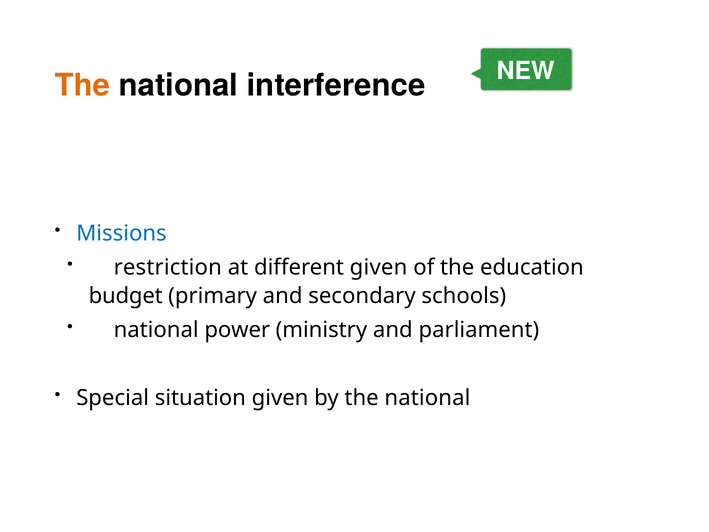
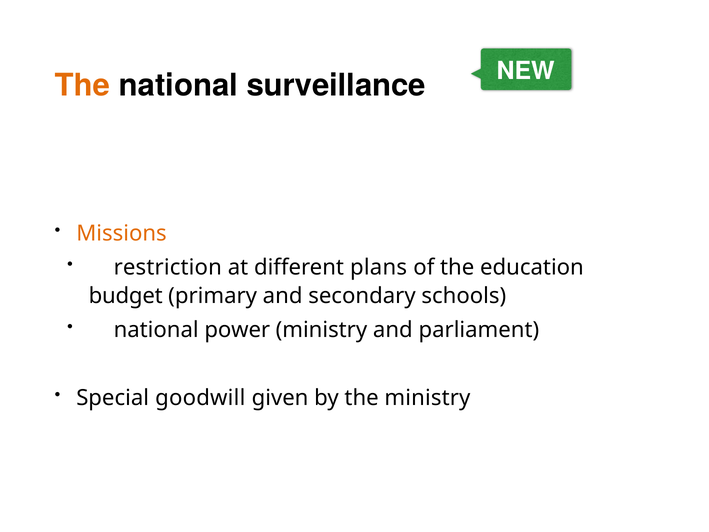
interference: interference -> surveillance
Missions colour: blue -> orange
different given: given -> plans
situation: situation -> goodwill
by the national: national -> ministry
